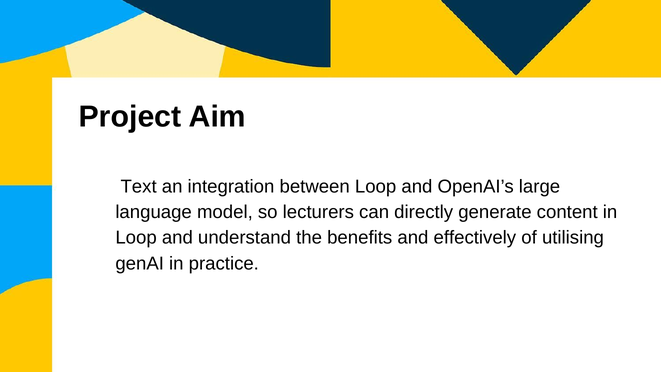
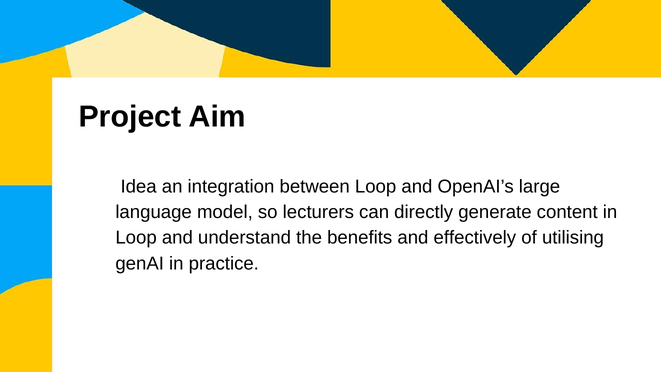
Text: Text -> Idea
